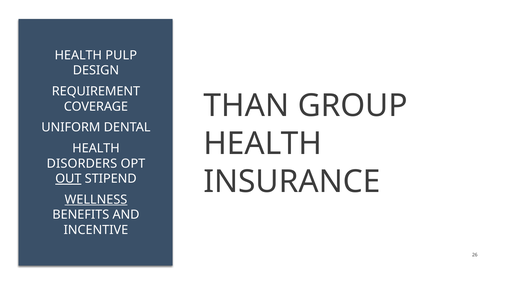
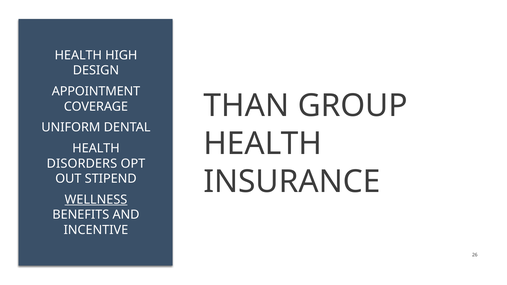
PULP: PULP -> HIGH
REQUIREMENT: REQUIREMENT -> APPOINTMENT
OUT underline: present -> none
